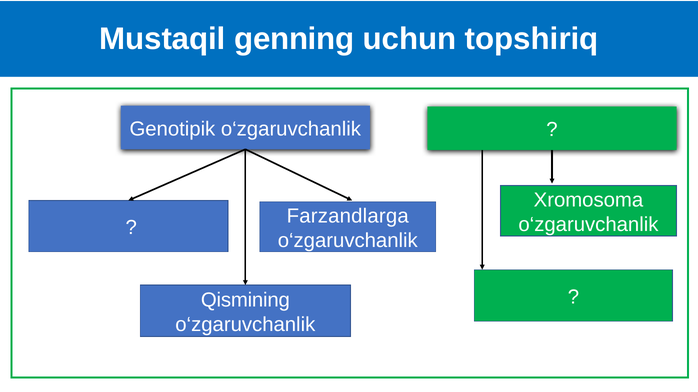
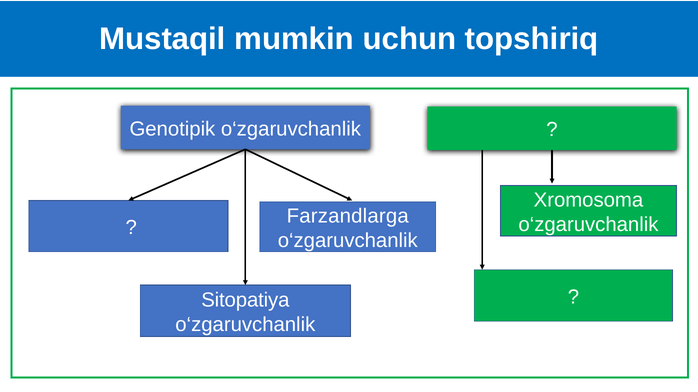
genning: genning -> mumkin
Qismining: Qismining -> Sitopatiya
